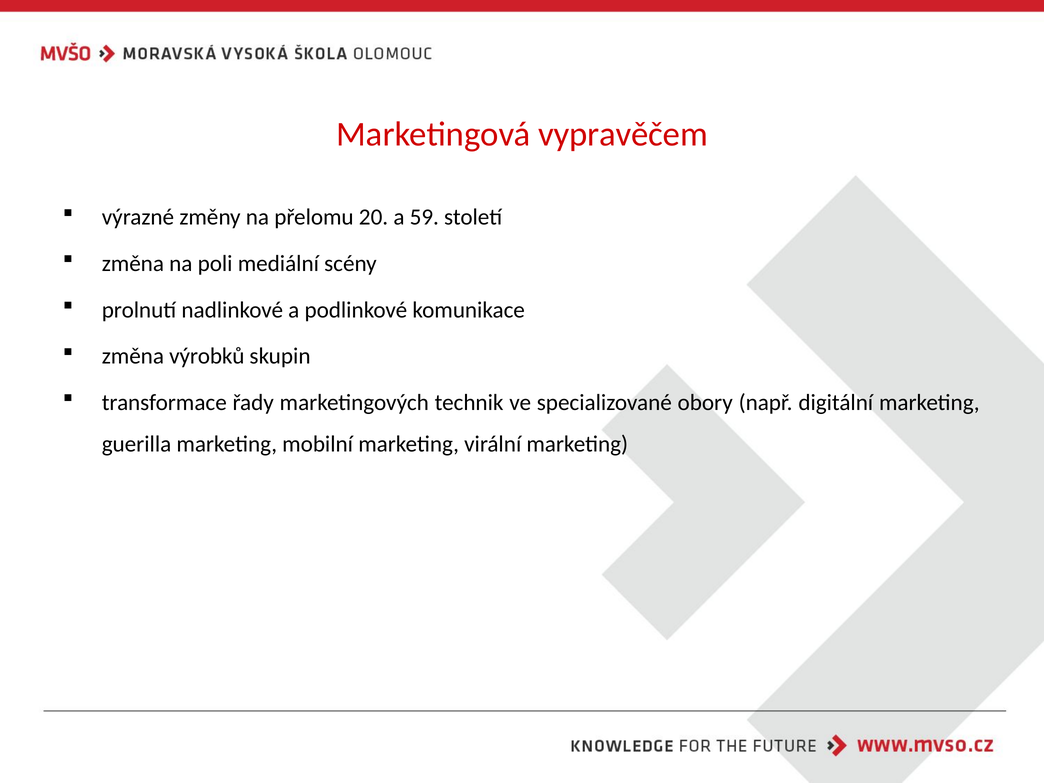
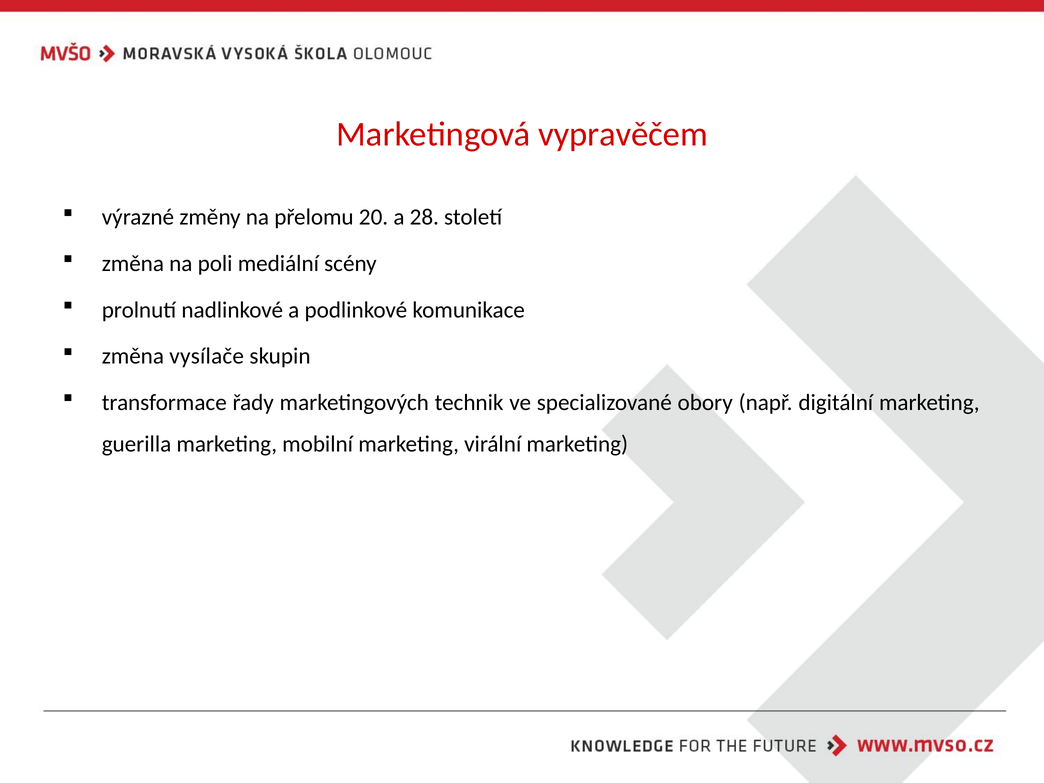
59: 59 -> 28
výrobků: výrobků -> vysílače
